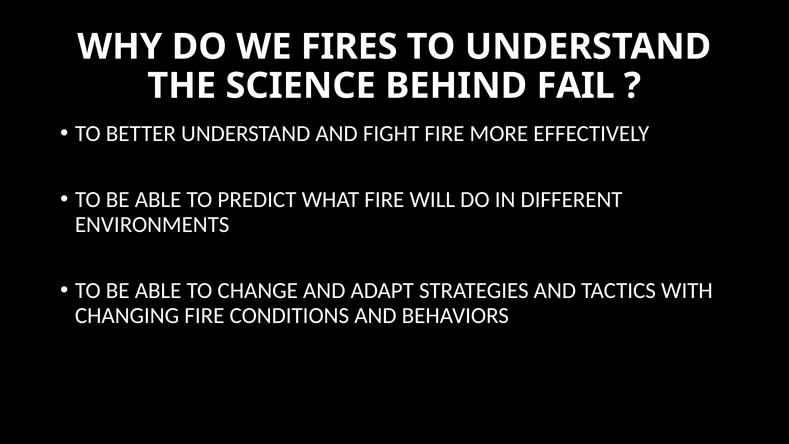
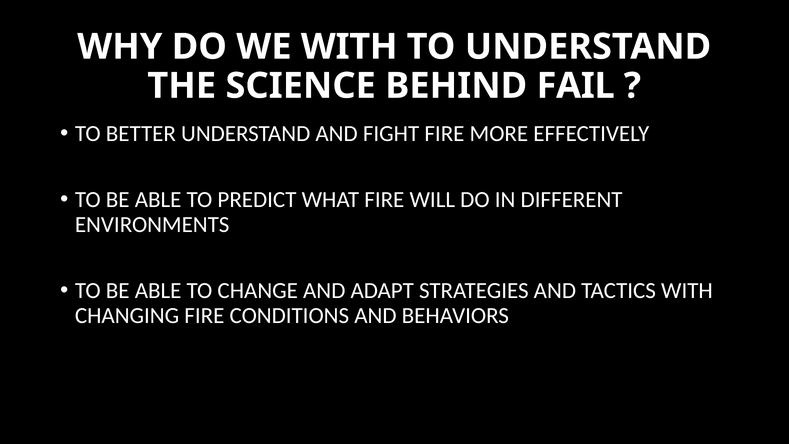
WE FIRES: FIRES -> WITH
